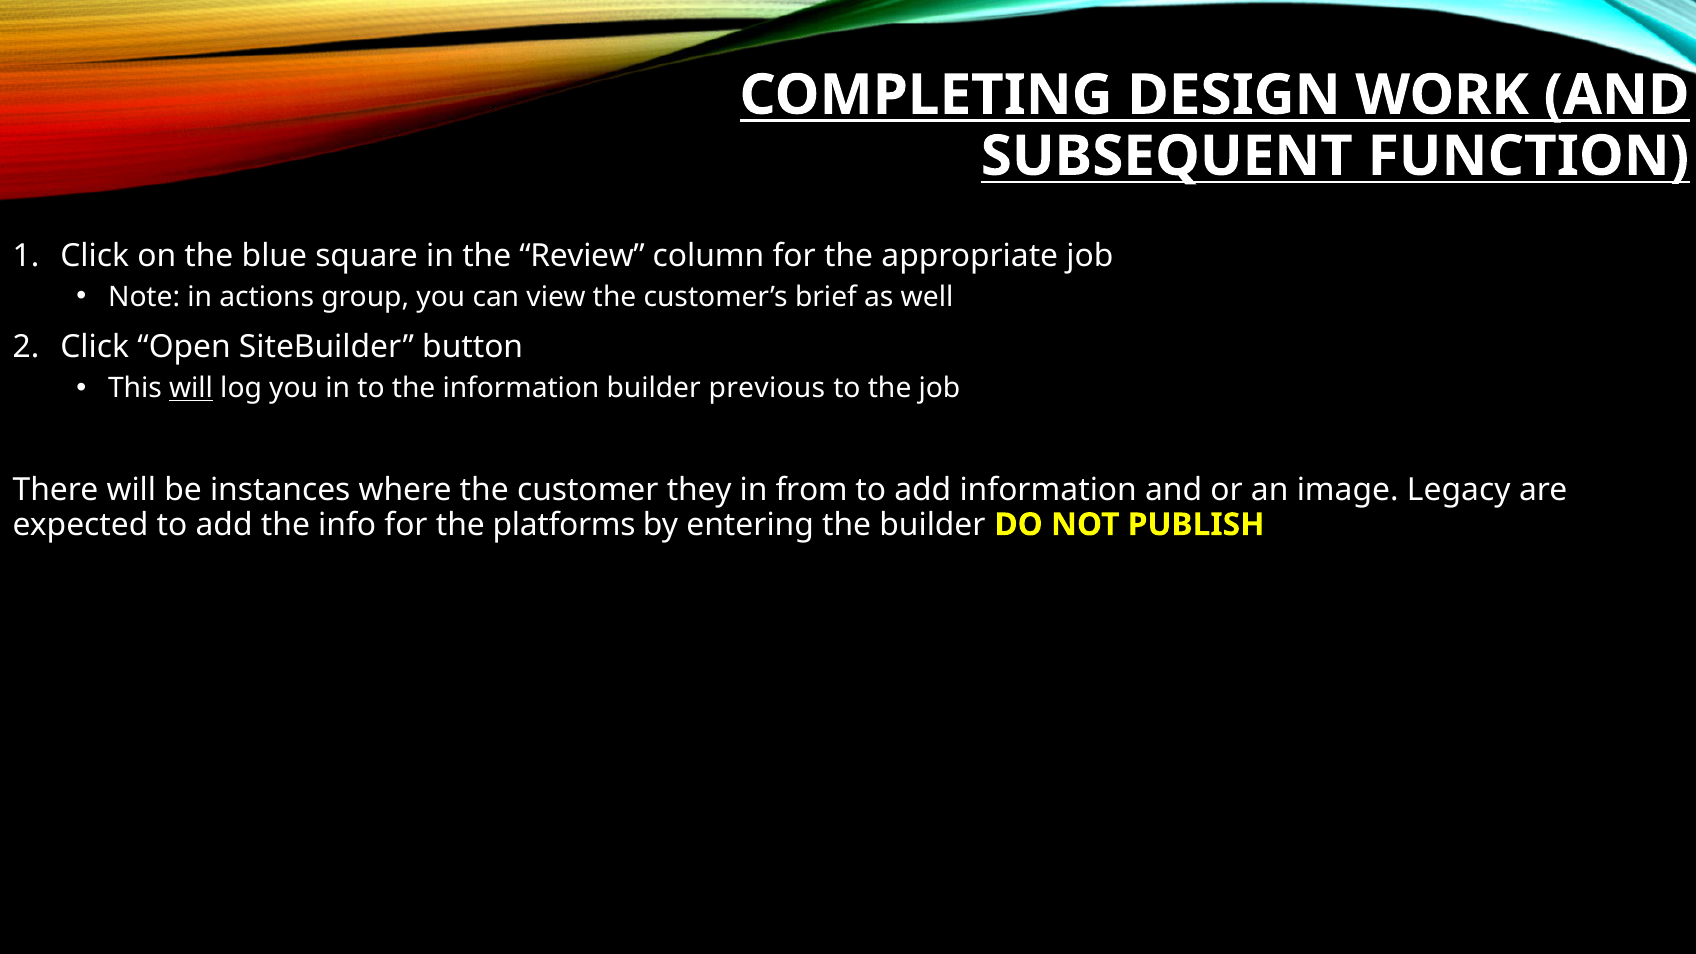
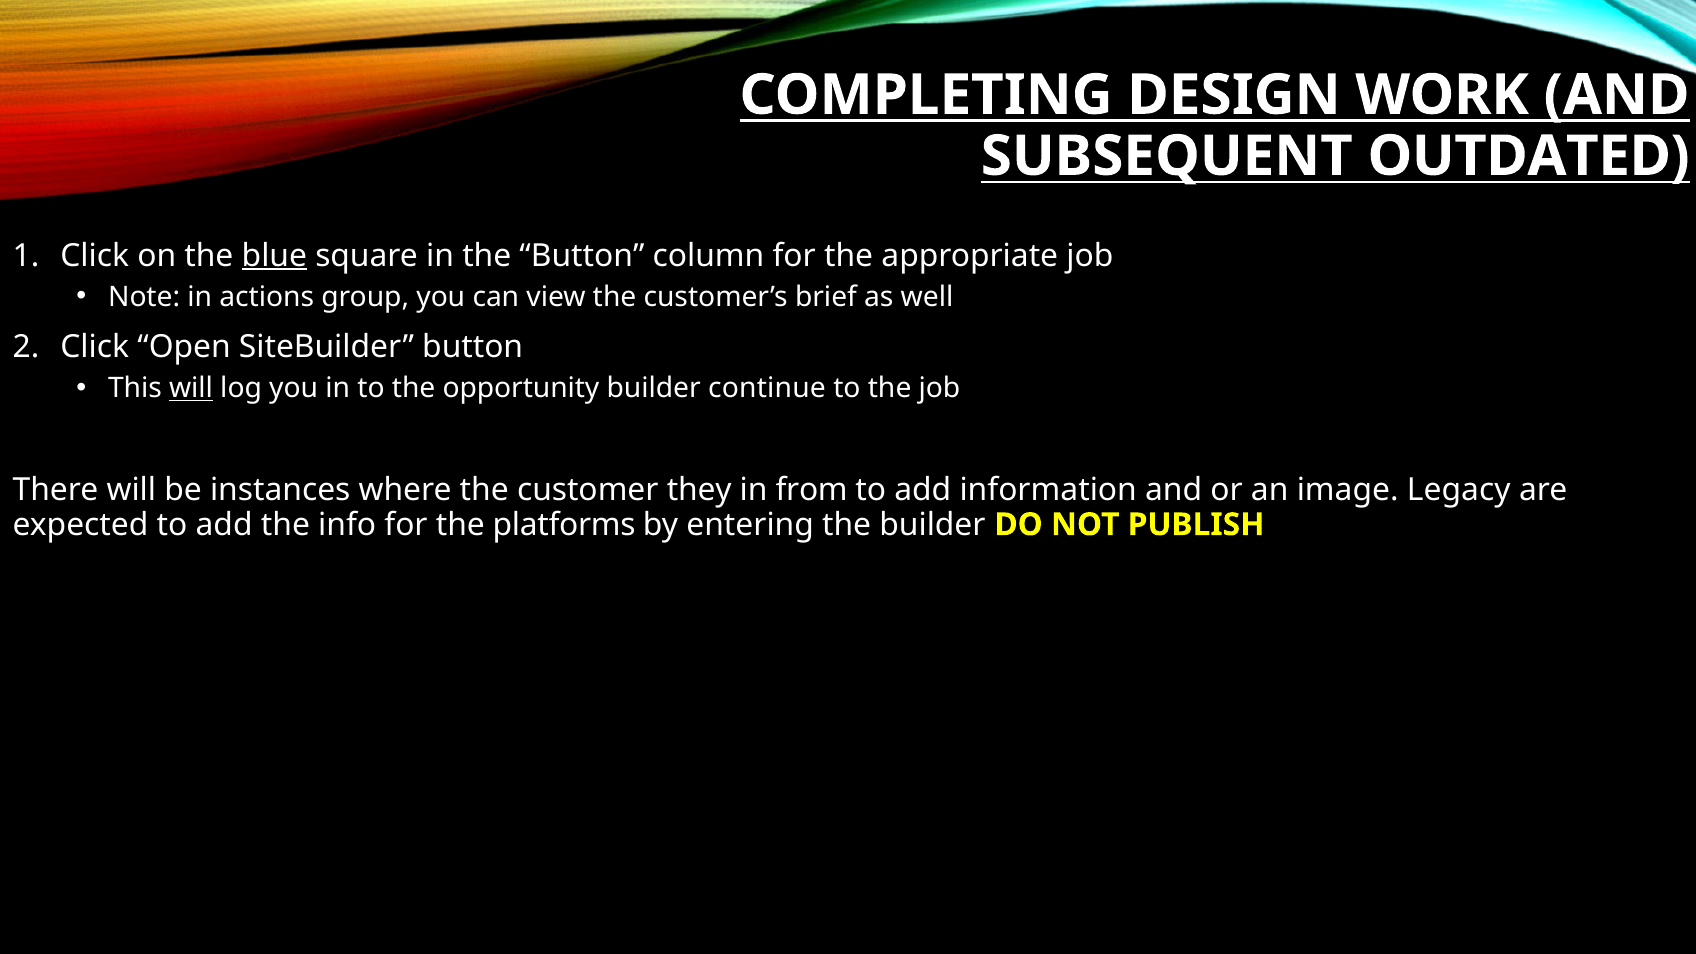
FUNCTION: FUNCTION -> OUTDATED
blue underline: none -> present
the Review: Review -> Button
the information: information -> opportunity
previous: previous -> continue
